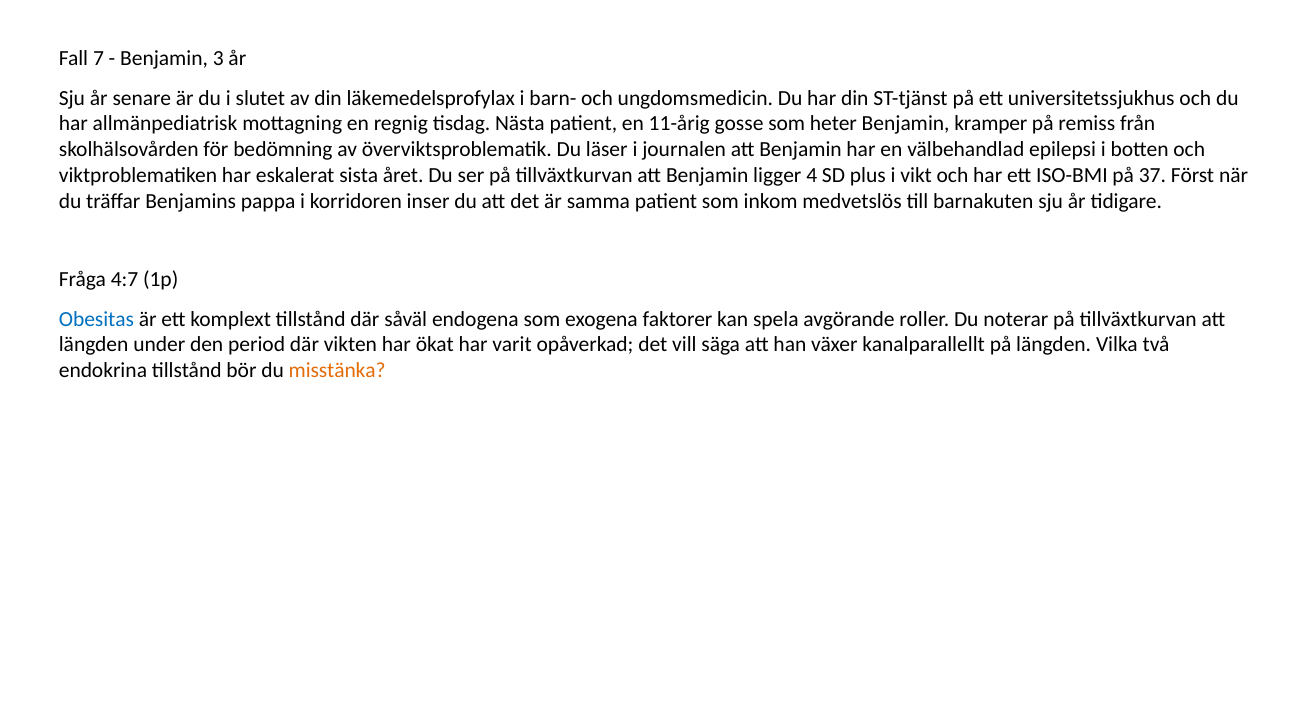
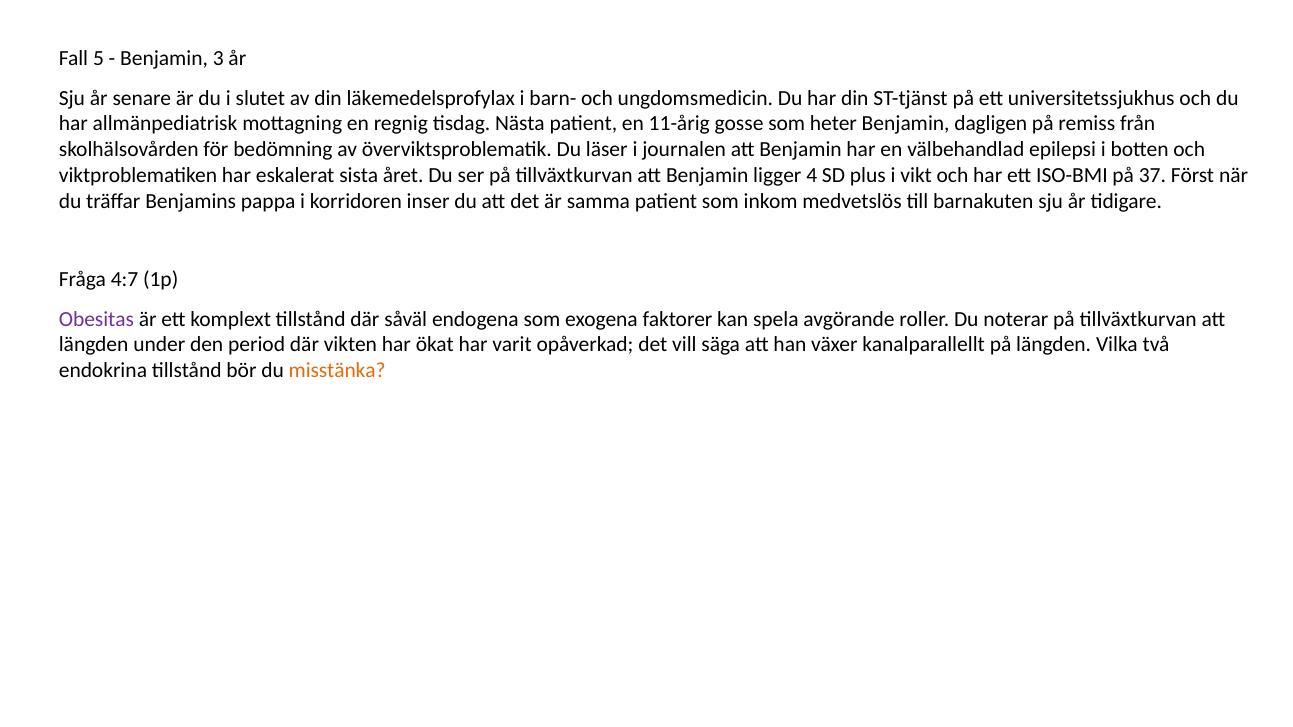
7: 7 -> 5
kramper: kramper -> dagligen
Obesitas colour: blue -> purple
